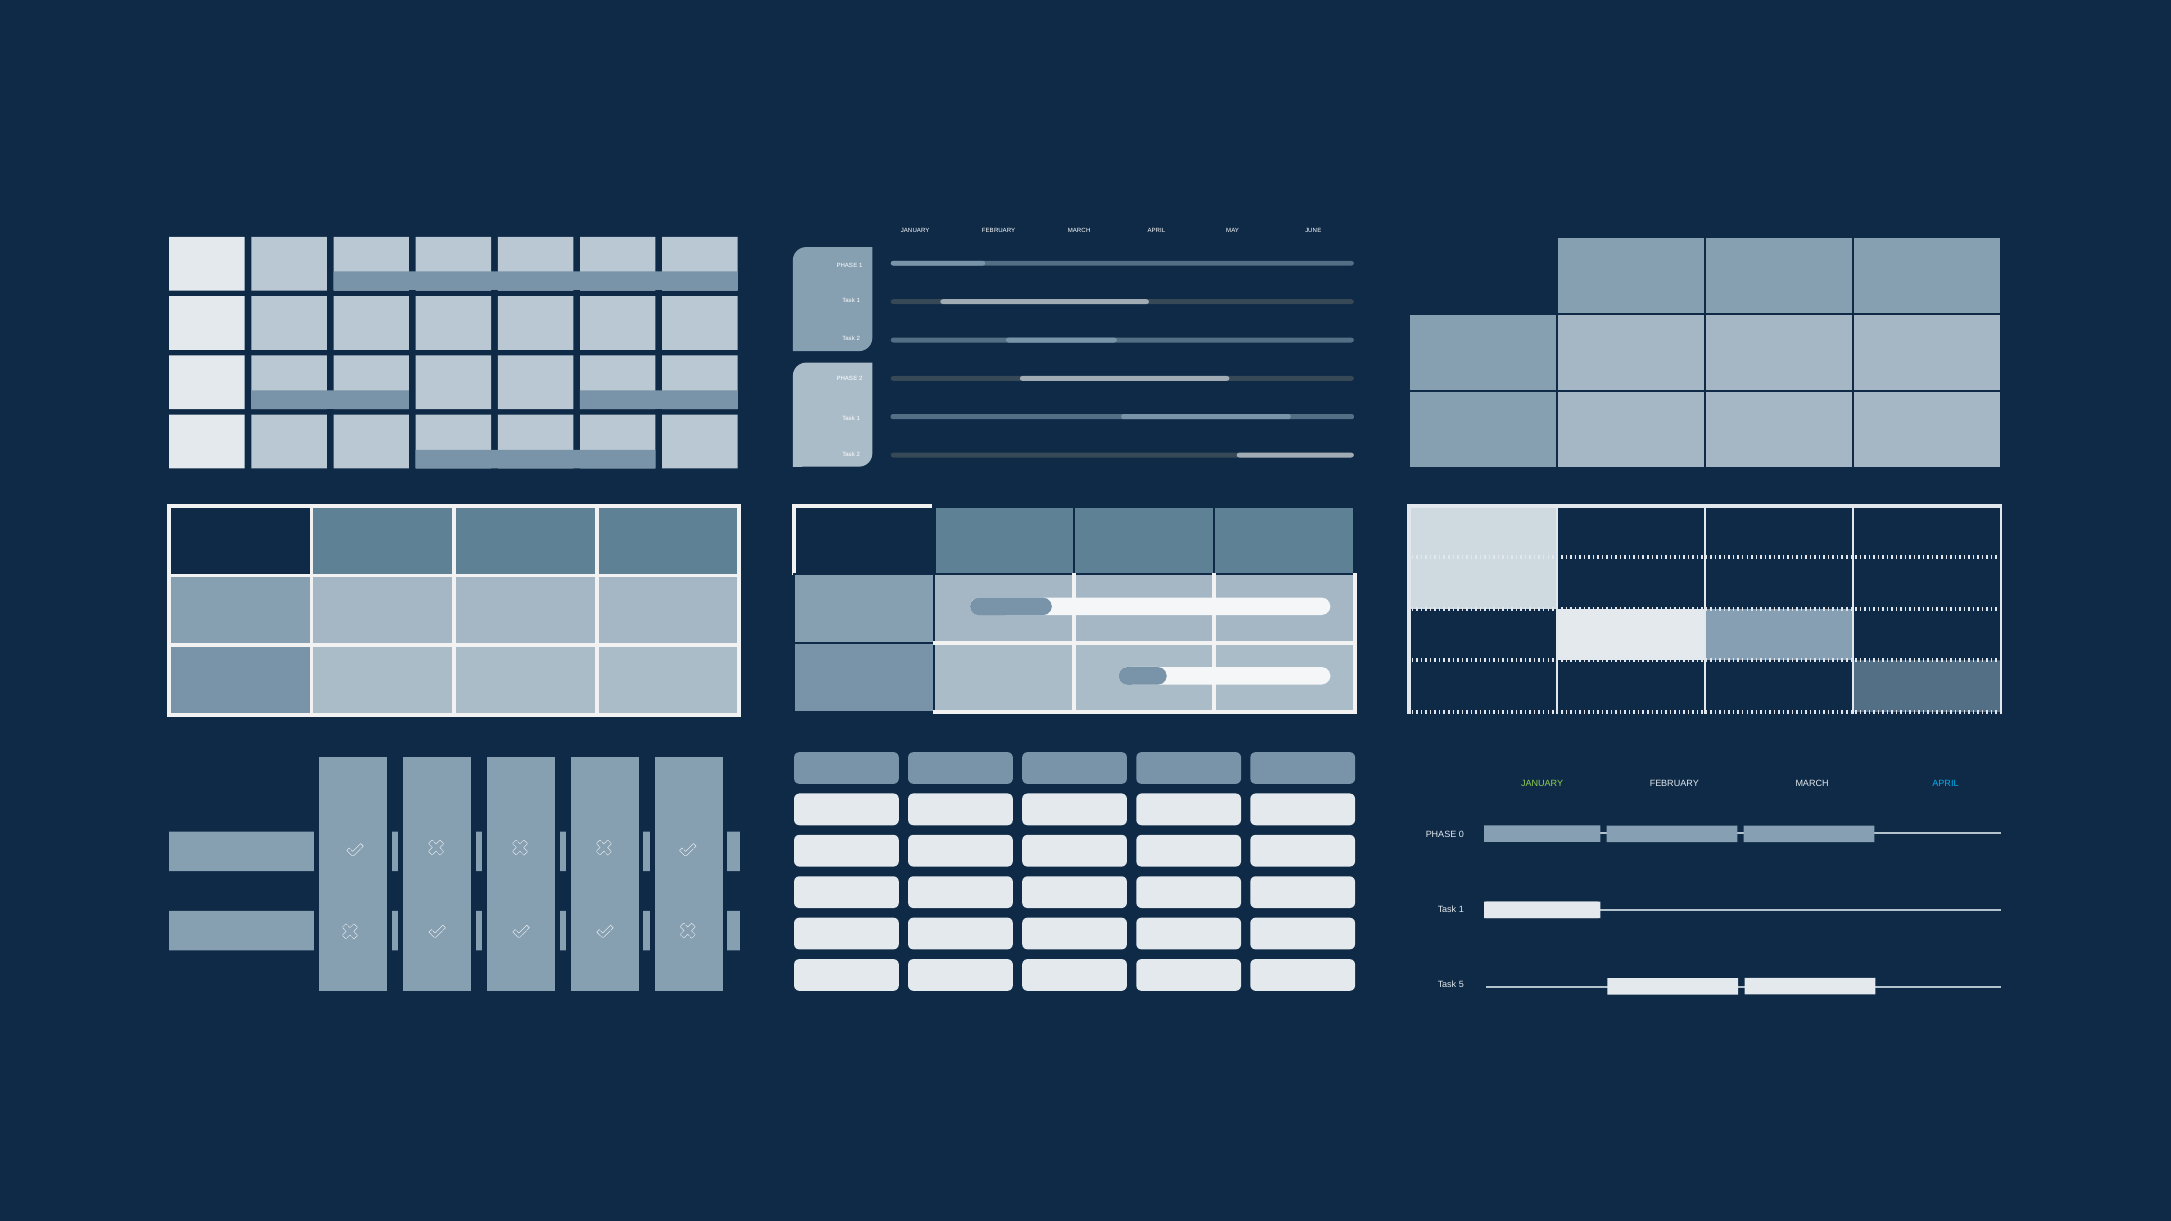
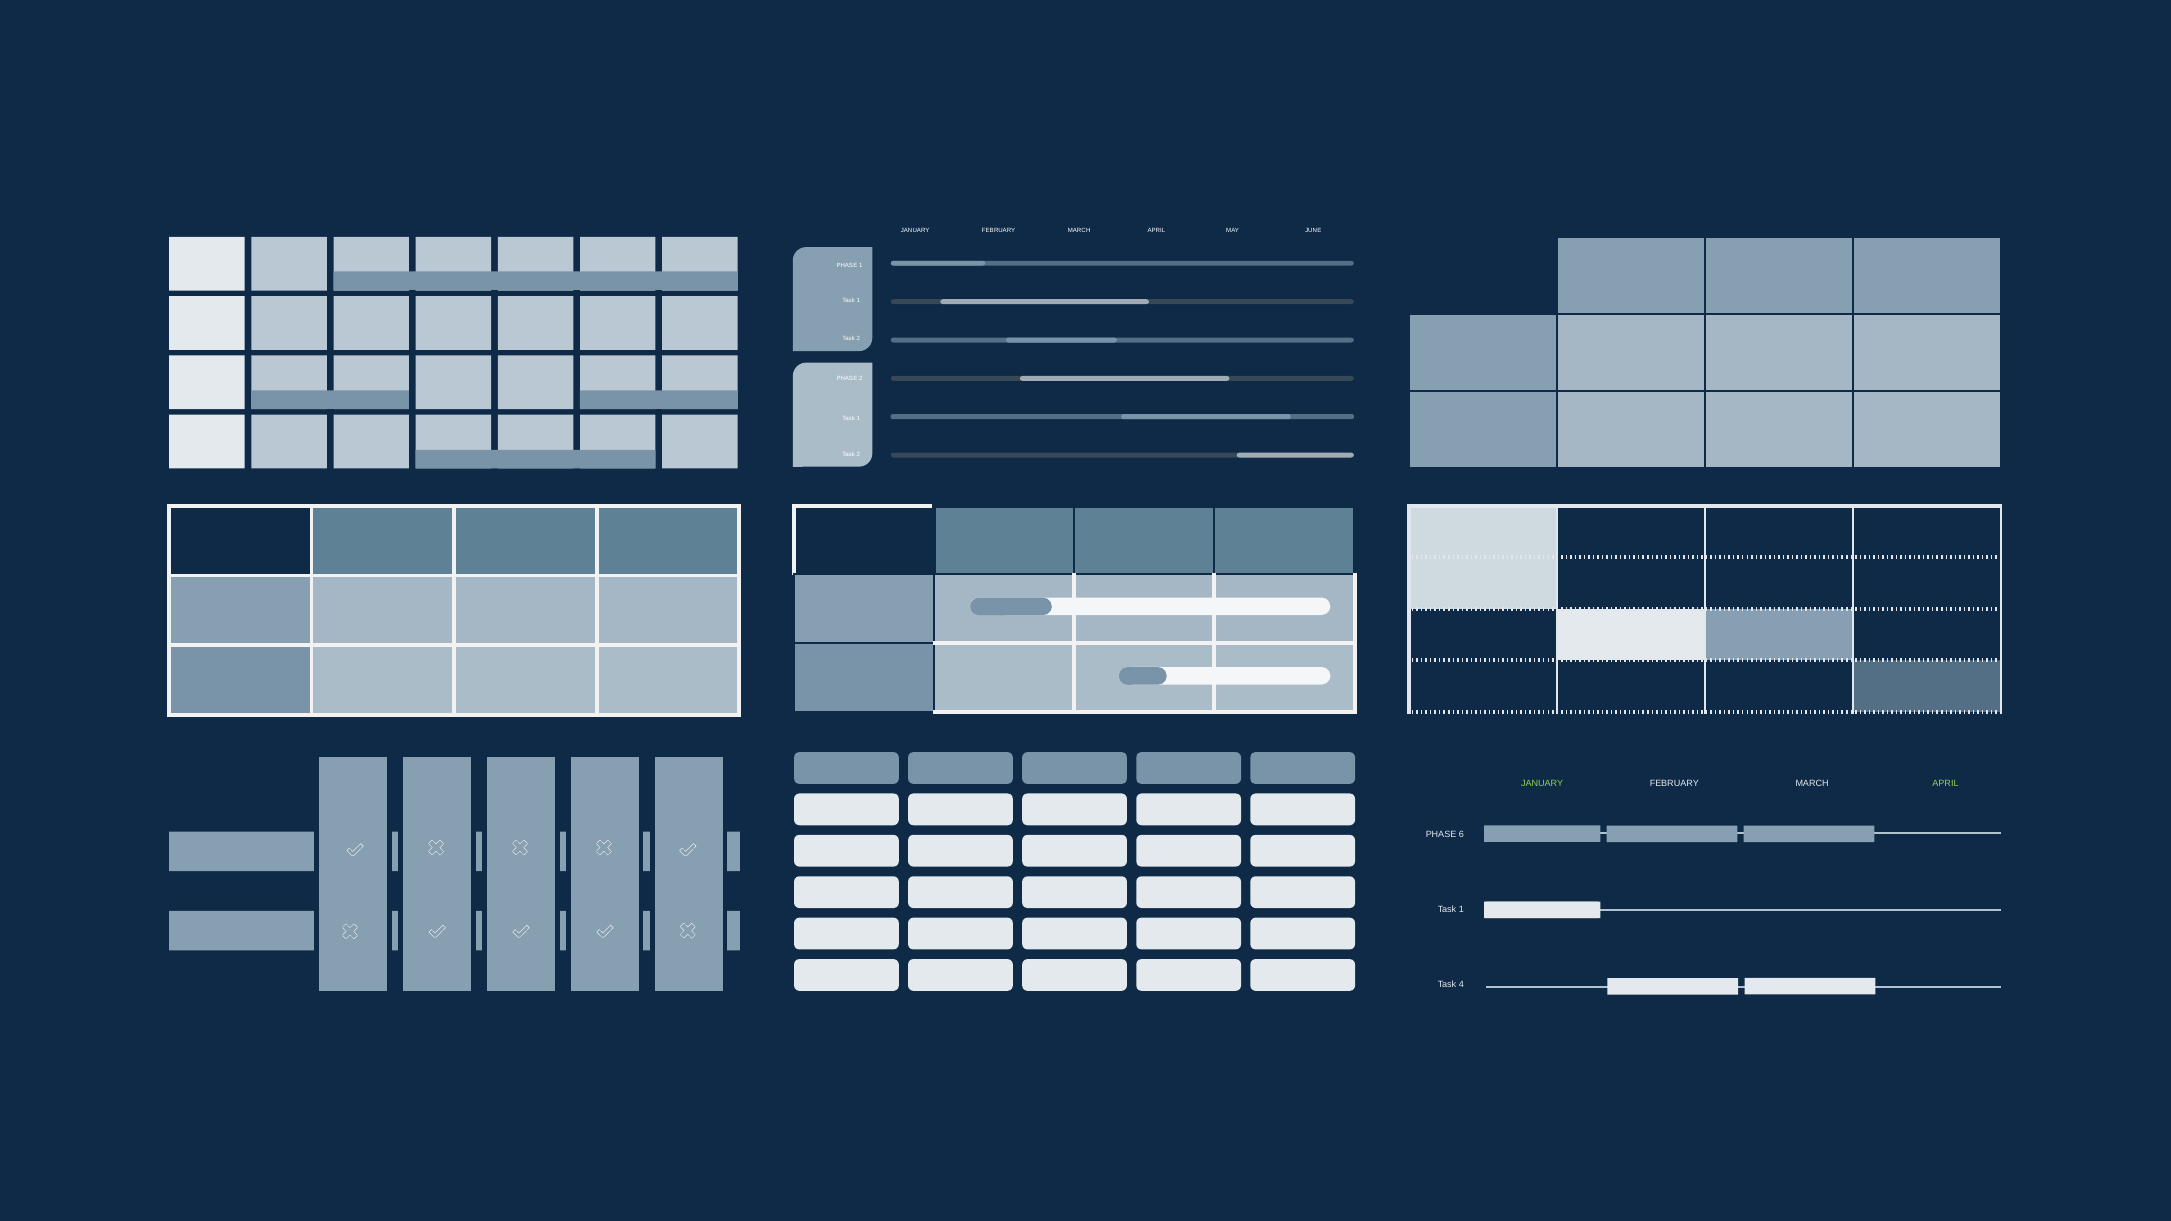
APRIL at (1945, 784) colour: light blue -> light green
0: 0 -> 6
5: 5 -> 4
